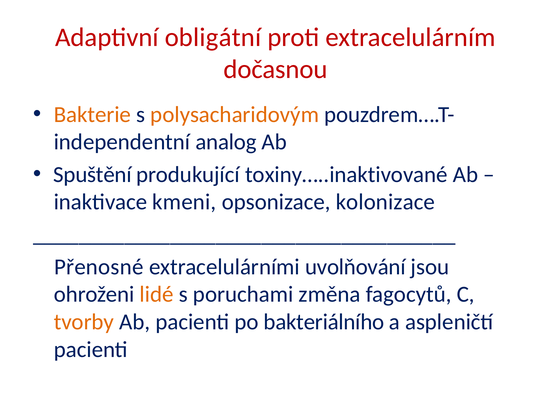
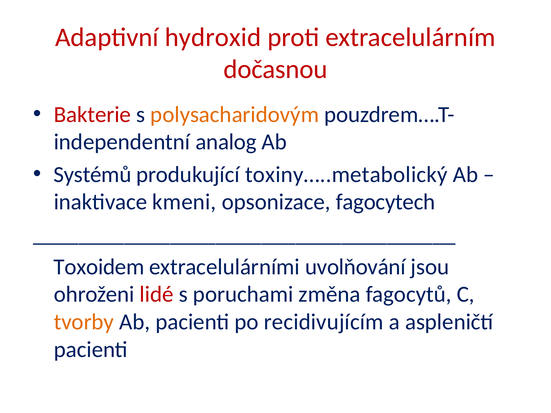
obligátní: obligátní -> hydroxid
Bakterie colour: orange -> red
Spuštění: Spuštění -> Systémů
toxiny…..inaktivované: toxiny…..inaktivované -> toxiny…..metabolický
kolonizace: kolonizace -> fagocytech
Přenosné: Přenosné -> Toxoidem
lidé colour: orange -> red
bakteriálního: bakteriálního -> recidivujícím
